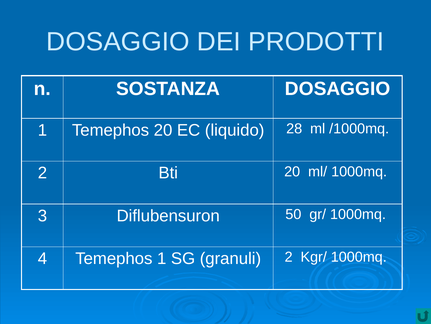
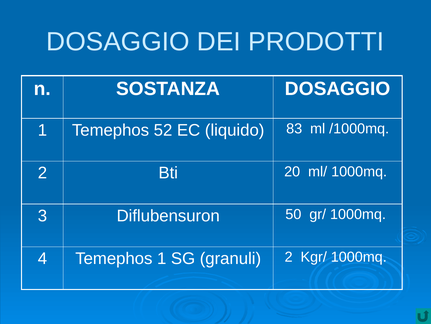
Temephos 20: 20 -> 52
28: 28 -> 83
